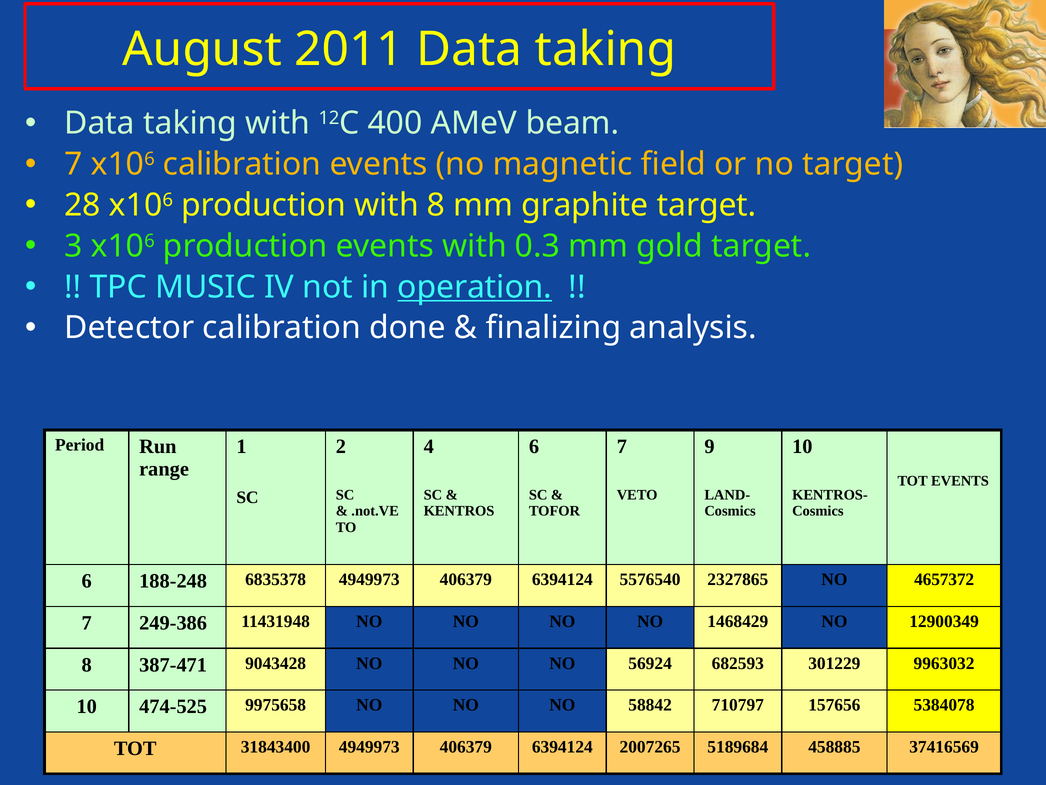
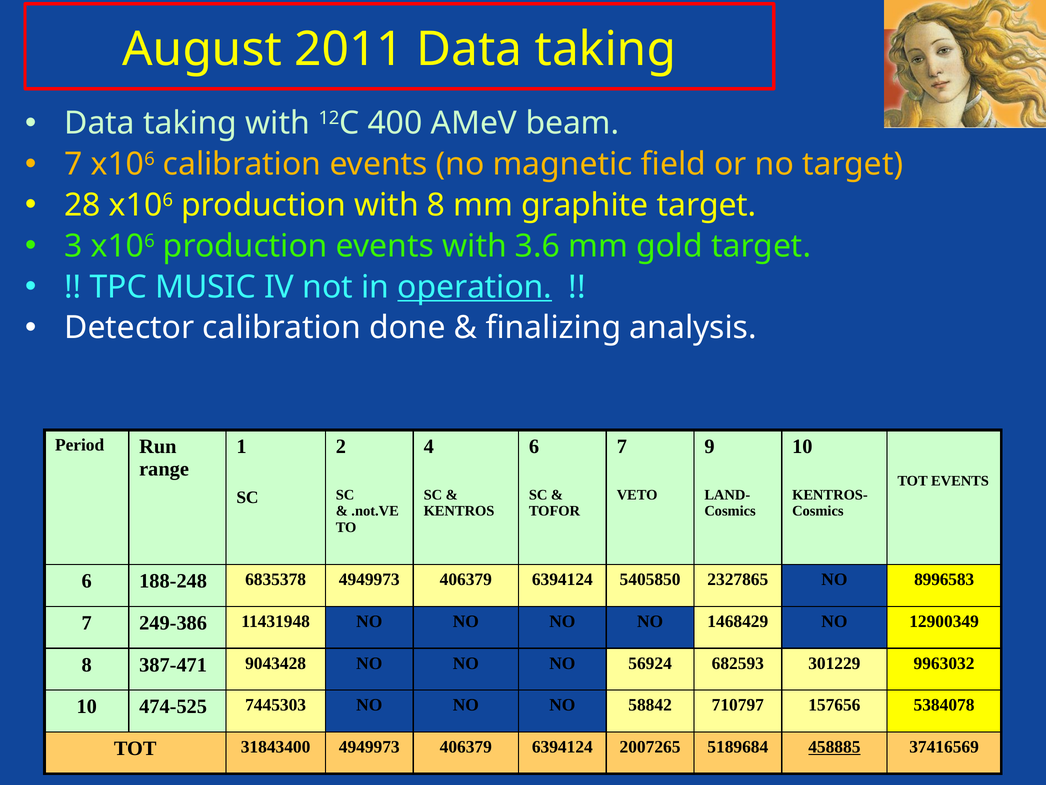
0.3: 0.3 -> 3.6
5576540: 5576540 -> 5405850
4657372: 4657372 -> 8996583
9975658: 9975658 -> 7445303
458885 underline: none -> present
